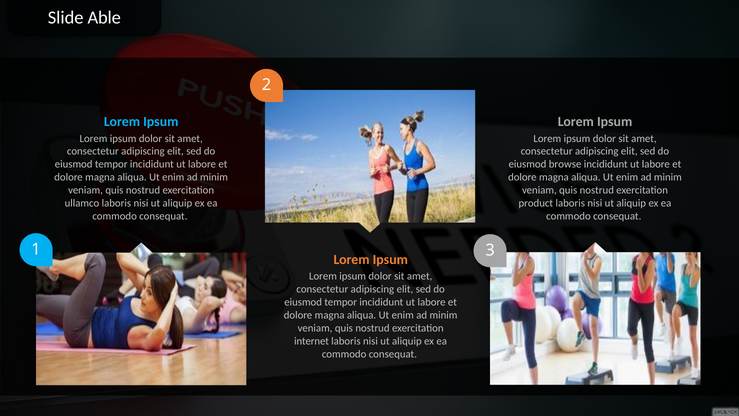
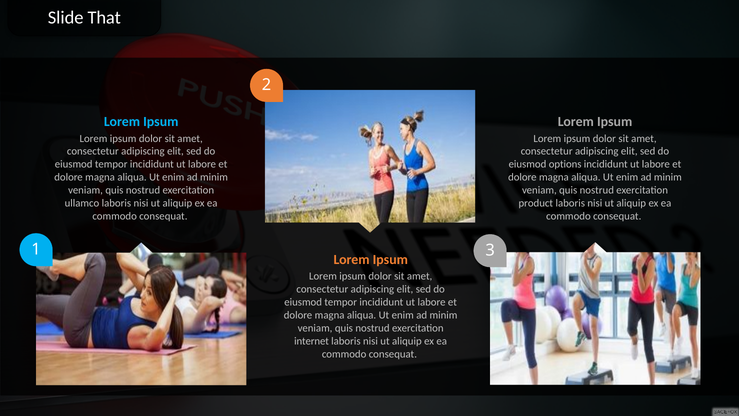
Able: Able -> That
browse: browse -> options
